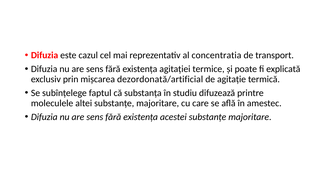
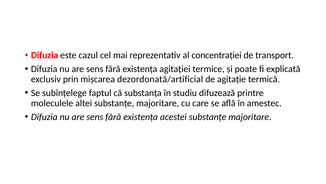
concentratia: concentratia -> concentrației
